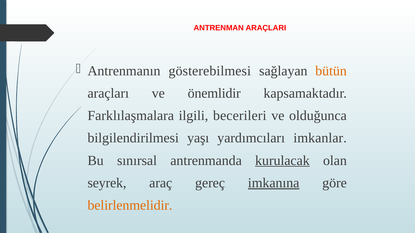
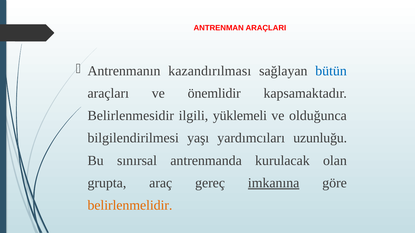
gösterebilmesi: gösterebilmesi -> kazandırılması
bütün colour: orange -> blue
Farklılaşmalara: Farklılaşmalara -> Belirlenmesidir
becerileri: becerileri -> yüklemeli
imkanlar: imkanlar -> uzunluğu
kurulacak underline: present -> none
seyrek: seyrek -> grupta
